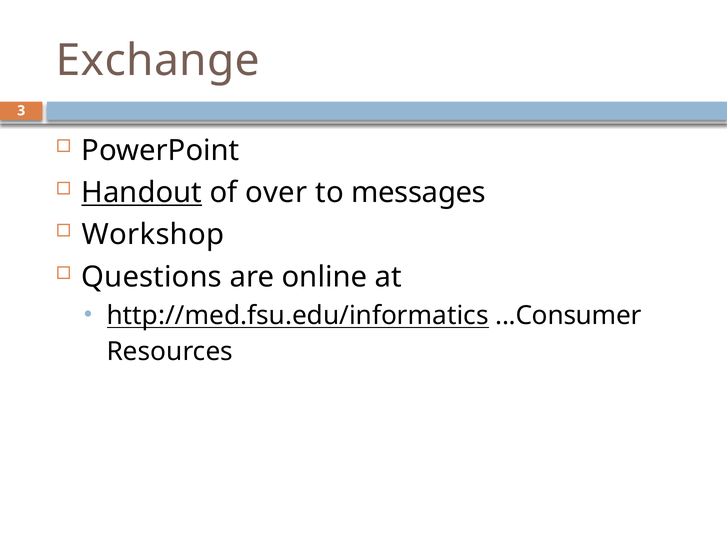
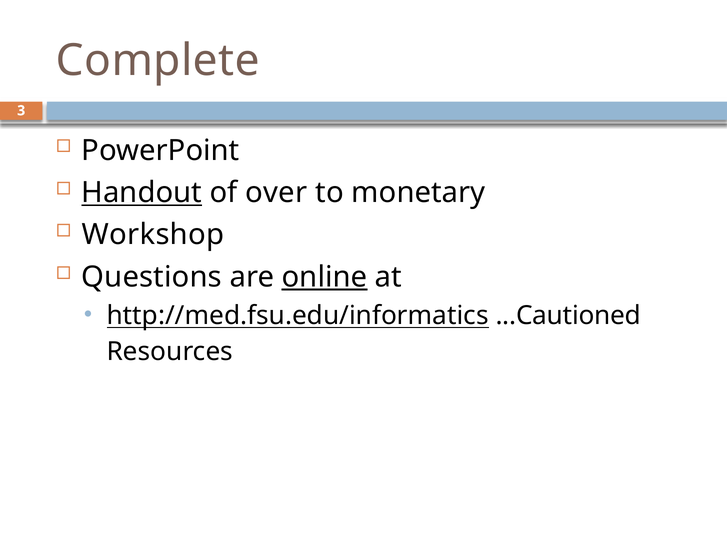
Exchange: Exchange -> Complete
messages: messages -> monetary
online underline: none -> present
...Consumer: ...Consumer -> ...Cautioned
